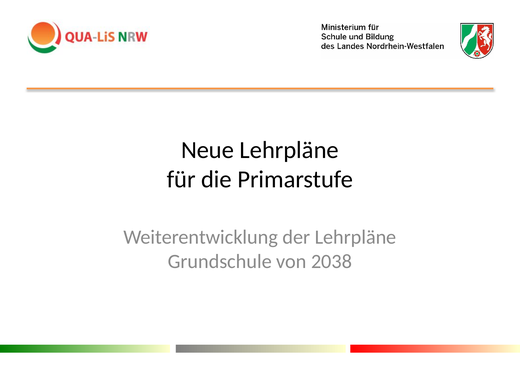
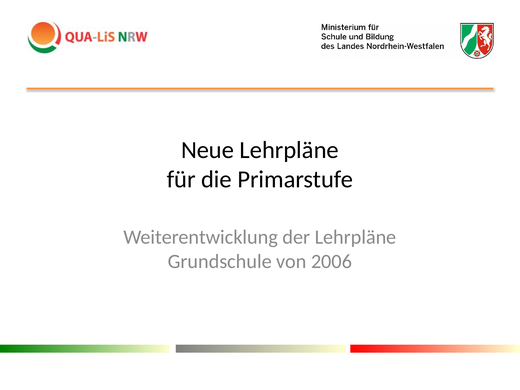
2038: 2038 -> 2006
